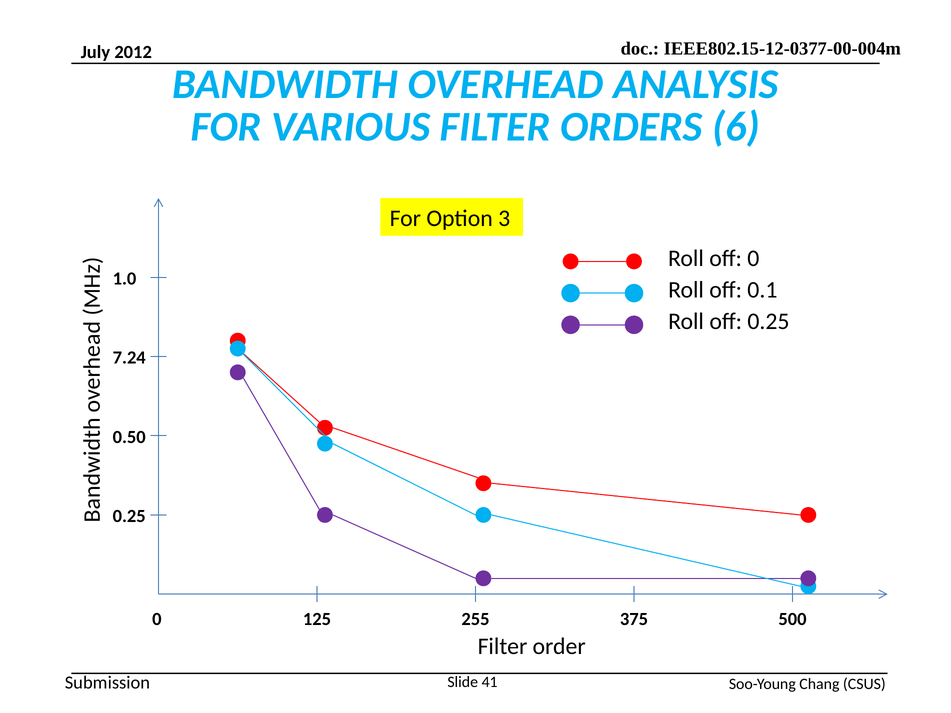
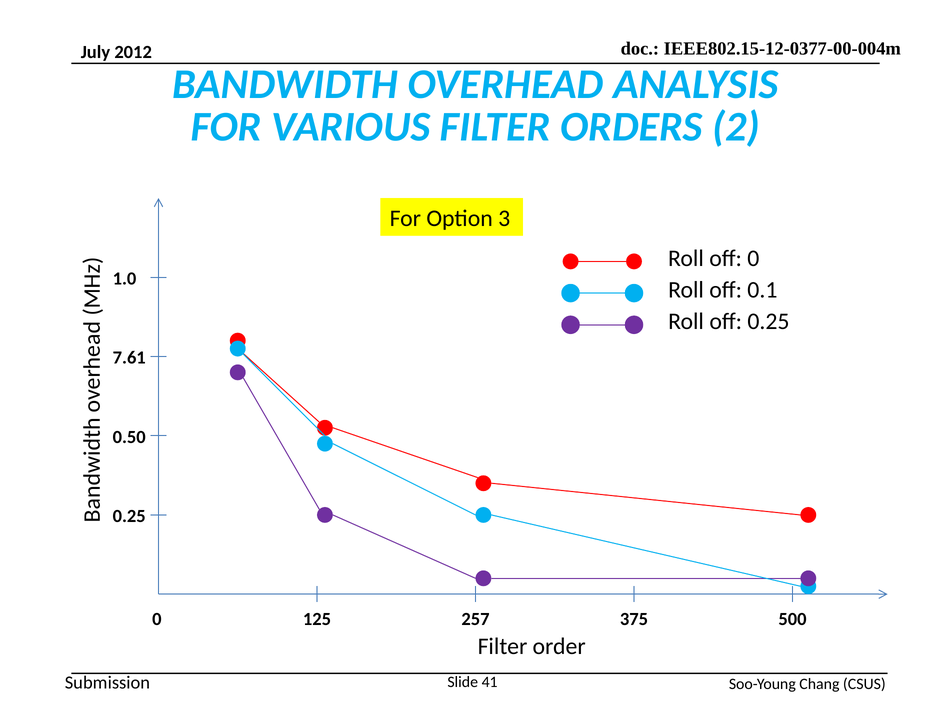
6: 6 -> 2
7.24: 7.24 -> 7.61
255: 255 -> 257
